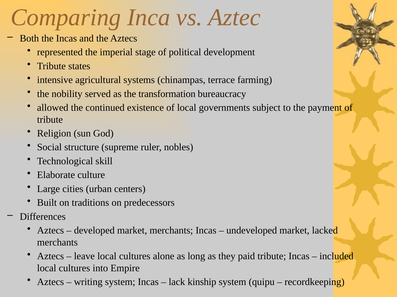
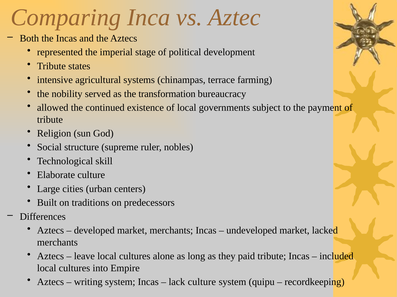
lack kinship: kinship -> culture
